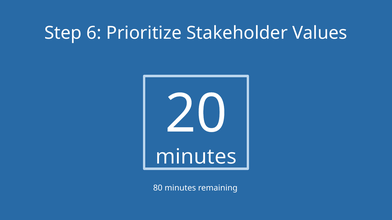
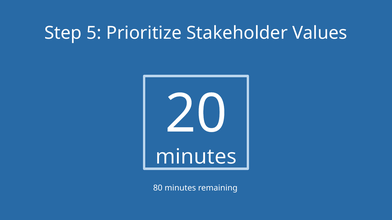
6: 6 -> 5
